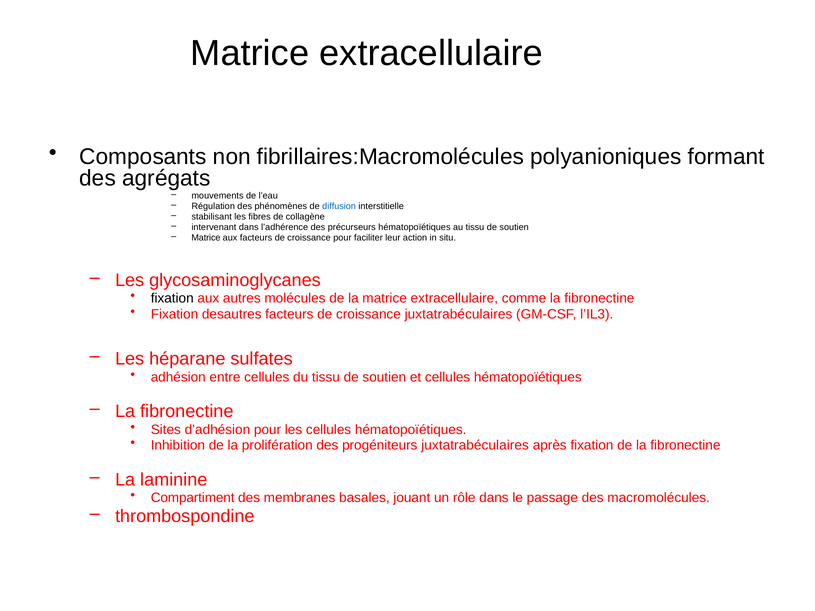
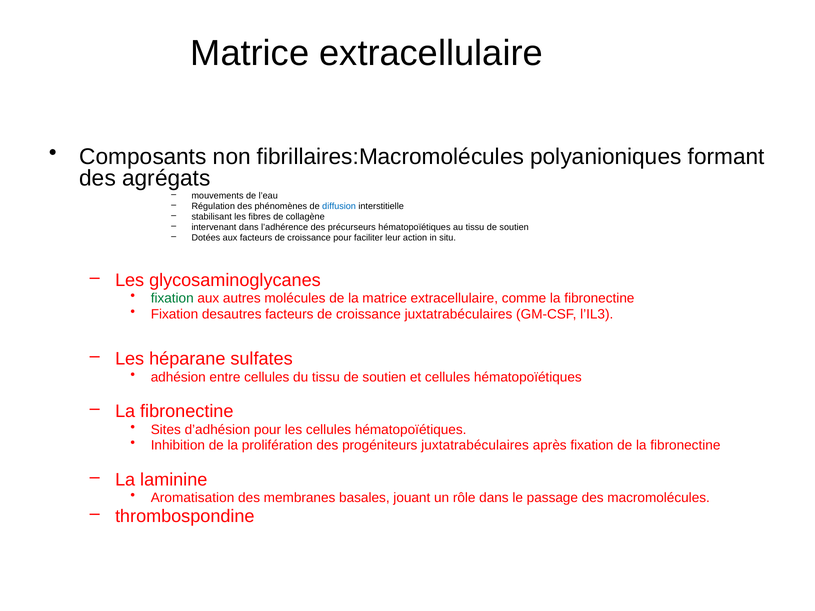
Matrice at (206, 238): Matrice -> Dotées
fixation at (172, 298) colour: black -> green
Compartiment: Compartiment -> Aromatisation
